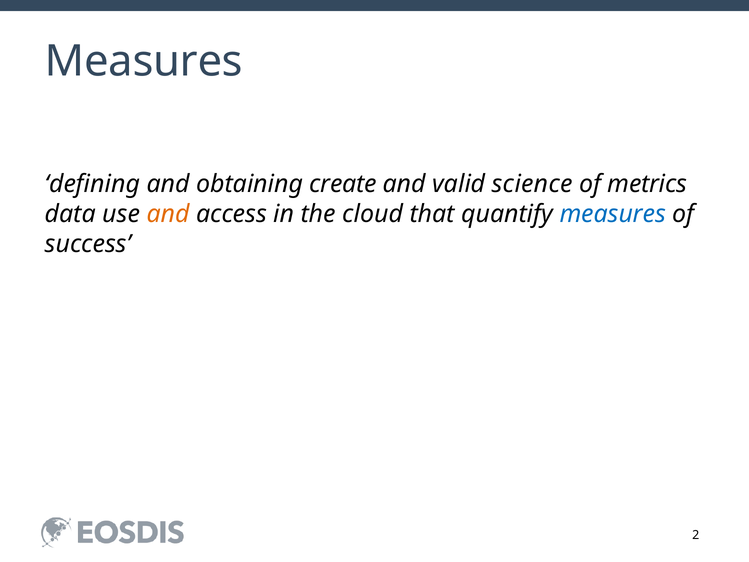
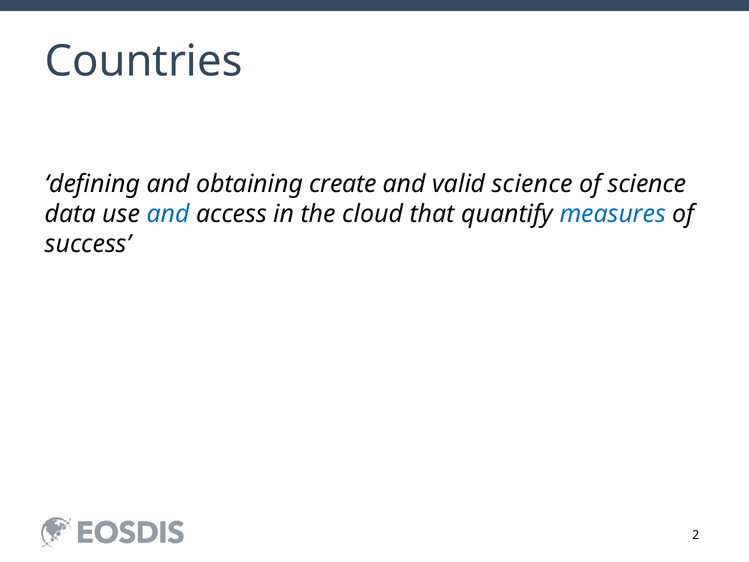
Measures at (144, 61): Measures -> Countries
of metrics: metrics -> science
and at (168, 214) colour: orange -> blue
